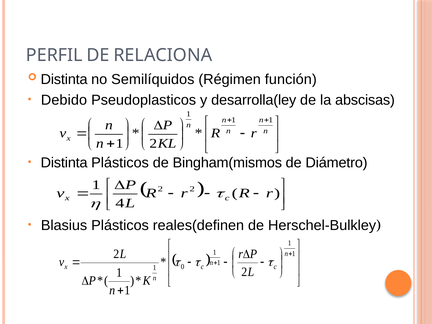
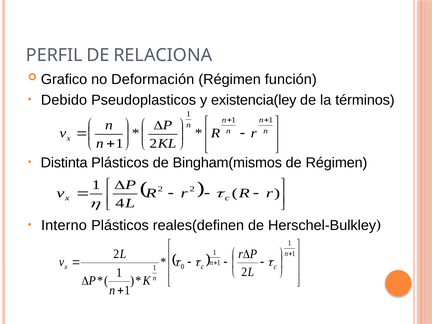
Distinta at (64, 79): Distinta -> Grafico
Semilíquidos: Semilíquidos -> Deformación
desarrolla(ley: desarrolla(ley -> existencia(ley
abscisas: abscisas -> términos
de Diámetro: Diámetro -> Régimen
Blasius: Blasius -> Interno
